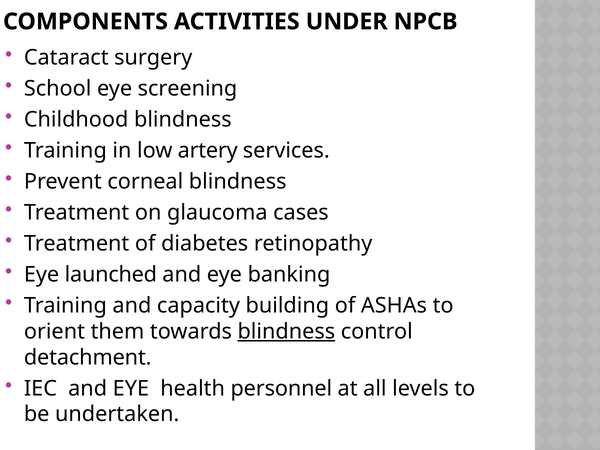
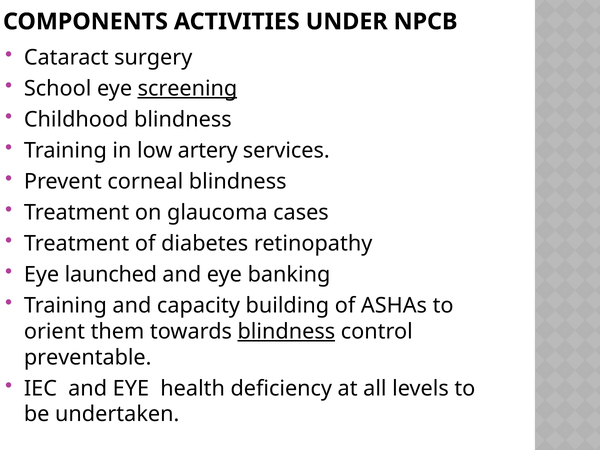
screening underline: none -> present
detachment: detachment -> preventable
personnel: personnel -> deficiency
